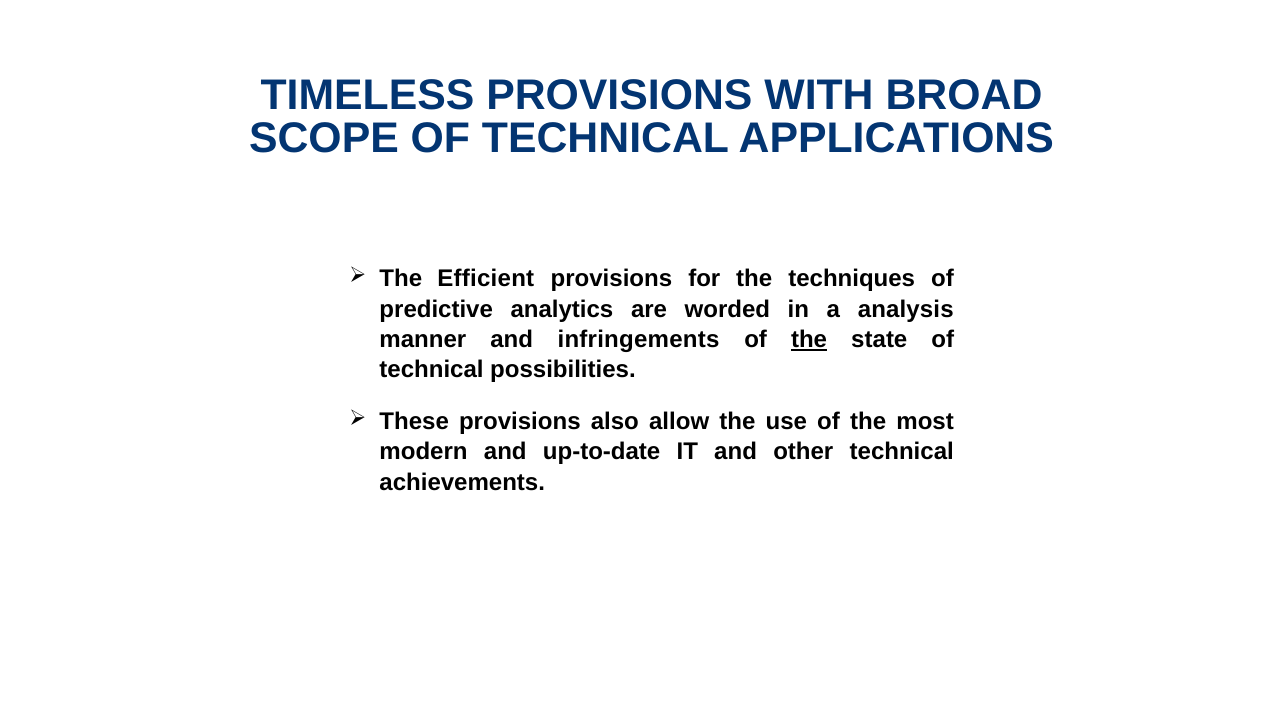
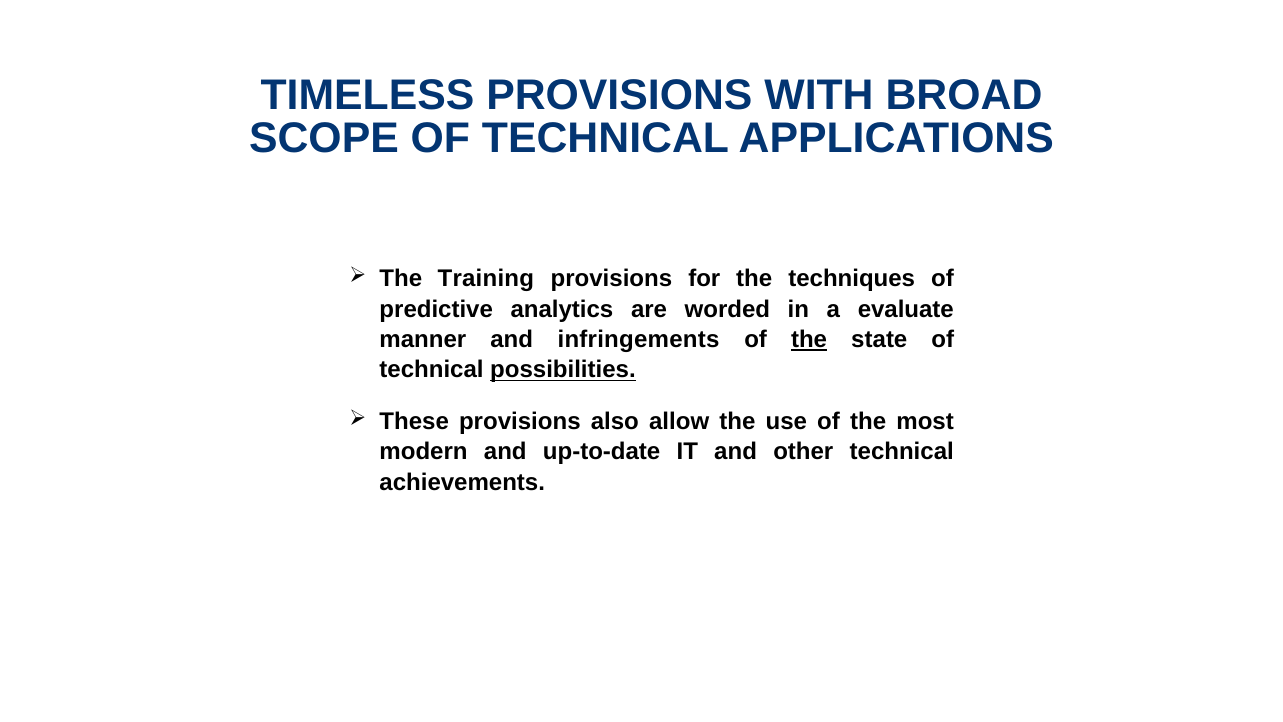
Efficient: Efficient -> Training
analysis: analysis -> evaluate
possibilities underline: none -> present
